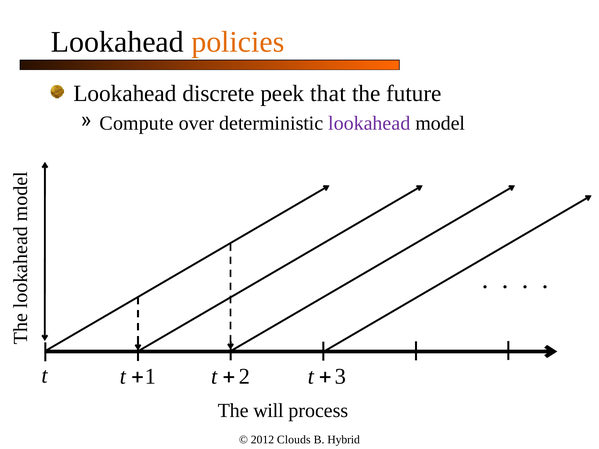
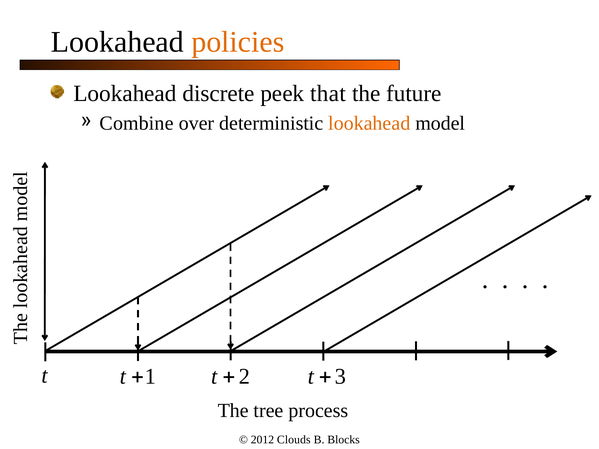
Compute: Compute -> Combine
lookahead at (369, 123) colour: purple -> orange
will: will -> tree
Hybrid: Hybrid -> Blocks
